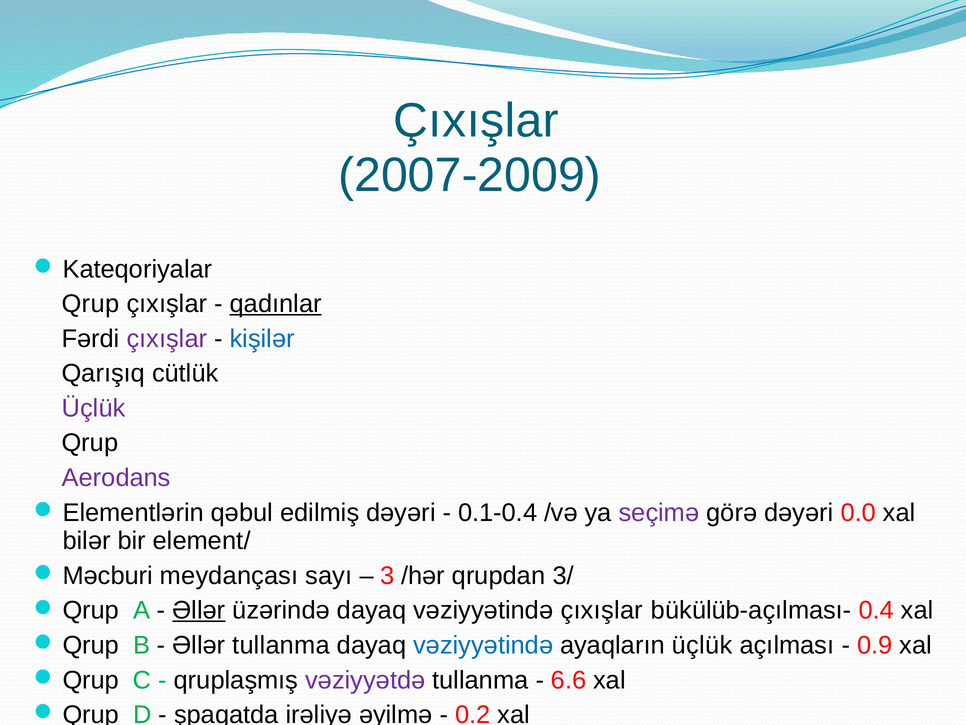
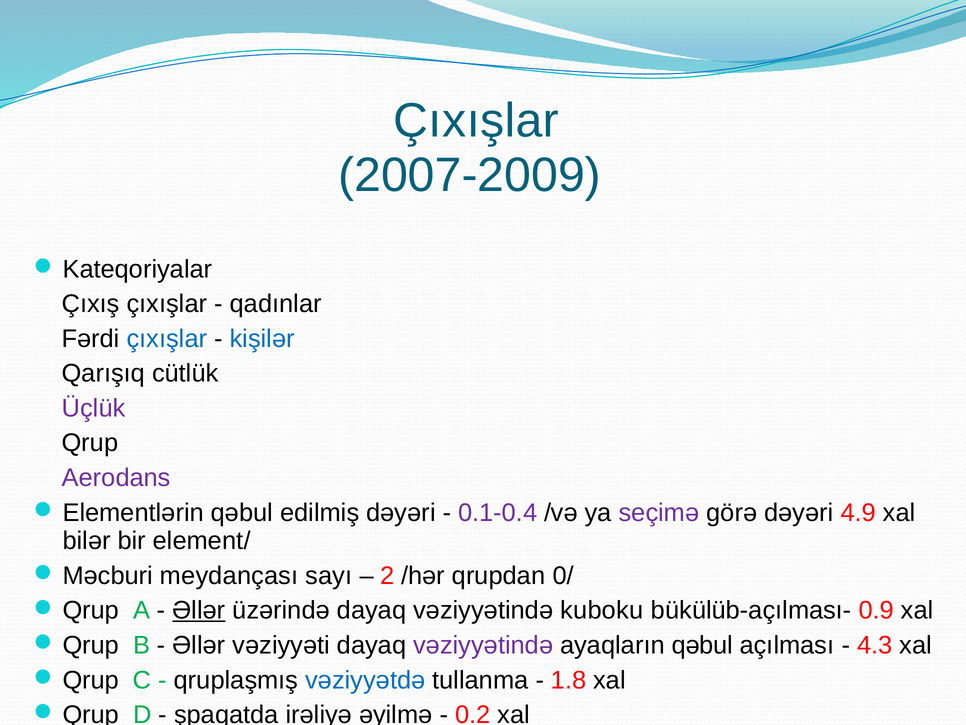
Qrup at (91, 304): Qrup -> Çıxış
qadınlar underline: present -> none
çıxışlar at (167, 338) colour: purple -> blue
0.1-0.4 colour: black -> purple
0.0: 0.0 -> 4.9
3: 3 -> 2
3/: 3/ -> 0/
vəziyyətində çıxışlar: çıxışlar -> kuboku
0.4: 0.4 -> 0.9
Əllər tullanma: tullanma -> vəziyyəti
vəziyyətində at (483, 645) colour: blue -> purple
ayaqların üçlük: üçlük -> qəbul
0.9: 0.9 -> 4.3
vəziyyətdə colour: purple -> blue
6.6: 6.6 -> 1.8
